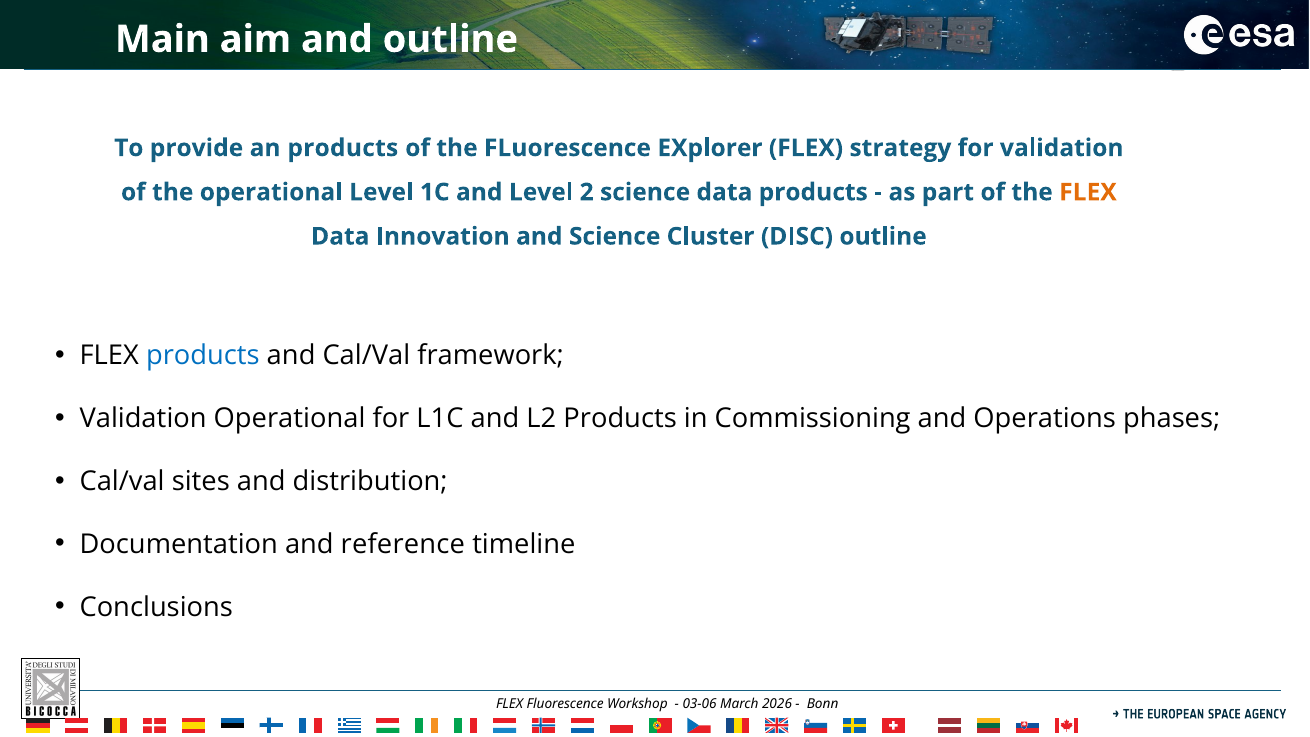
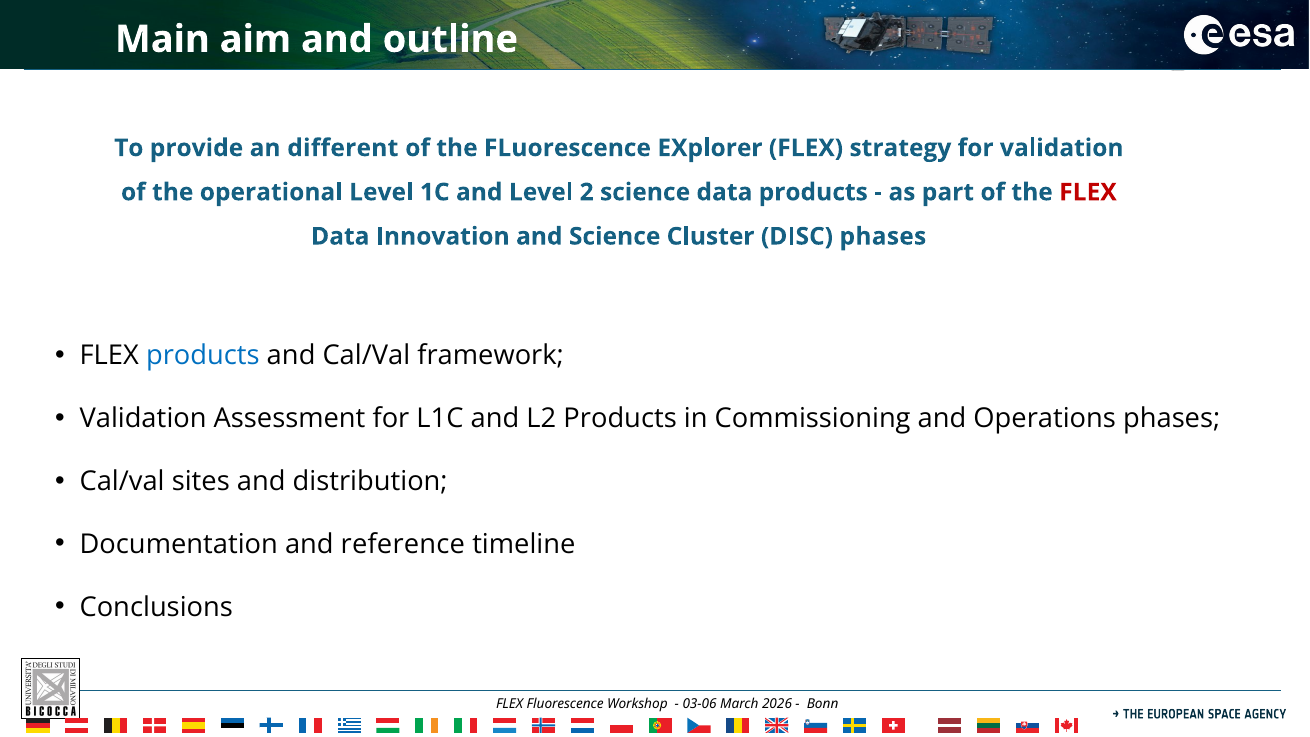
an products: products -> different
FLEX at (1088, 192) colour: orange -> red
DISC outline: outline -> phases
Validation Operational: Operational -> Assessment
